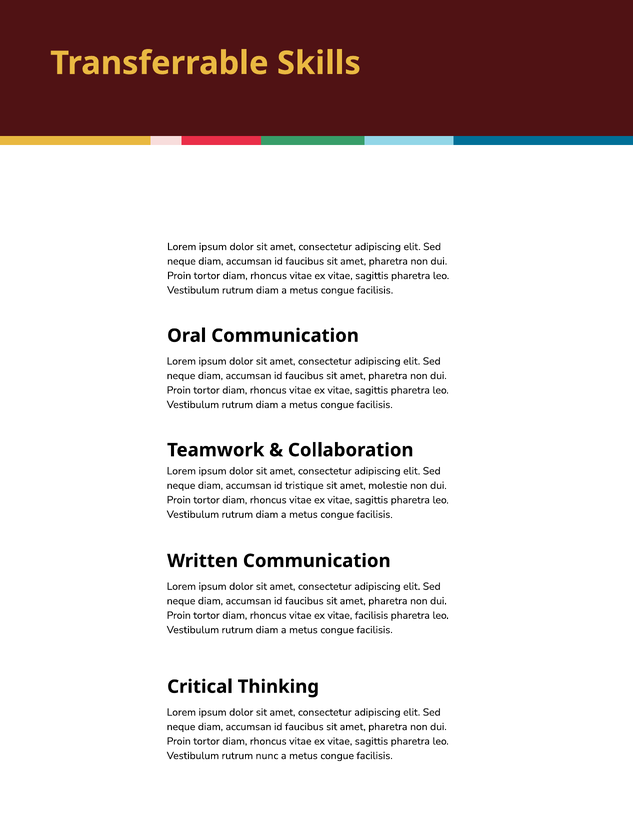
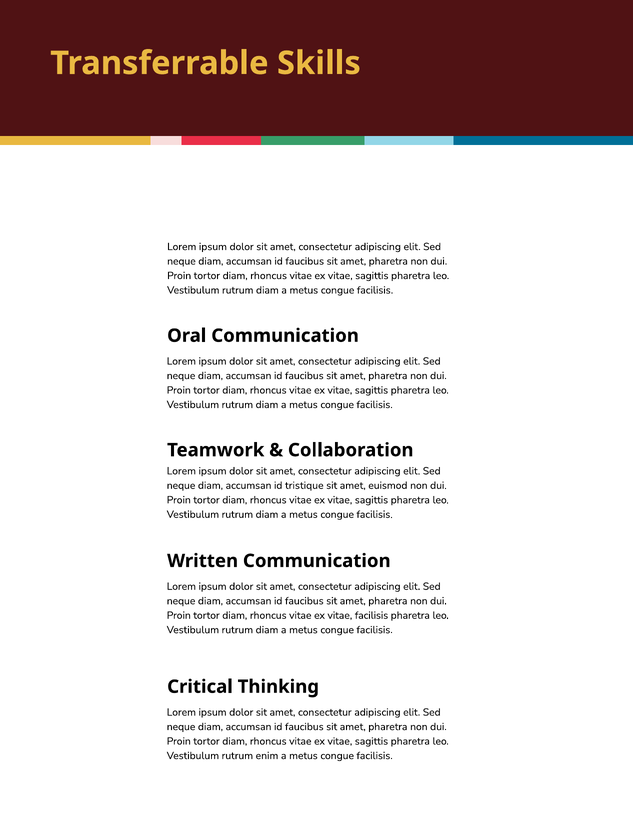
molestie: molestie -> euismod
nunc: nunc -> enim
